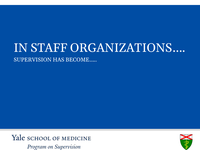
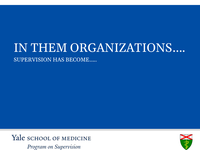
STAFF: STAFF -> THEM
